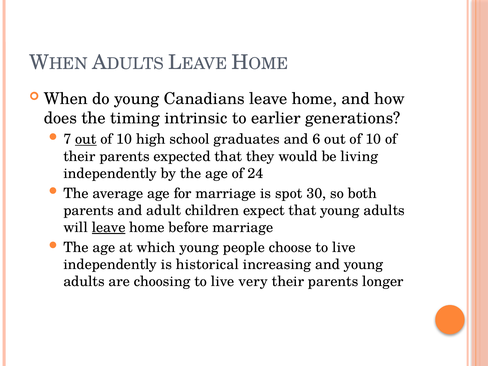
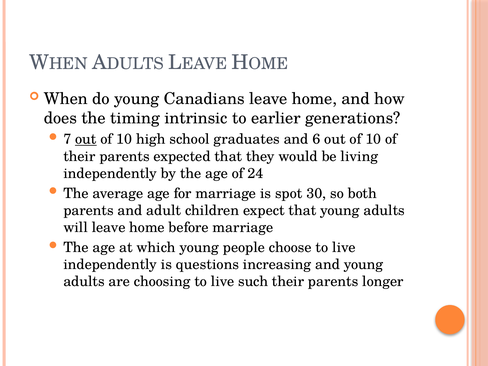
leave at (109, 227) underline: present -> none
historical: historical -> questions
very: very -> such
